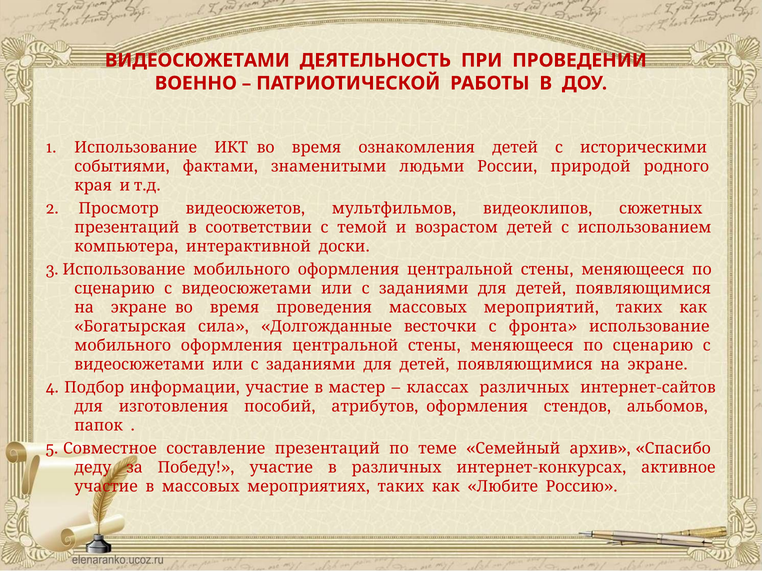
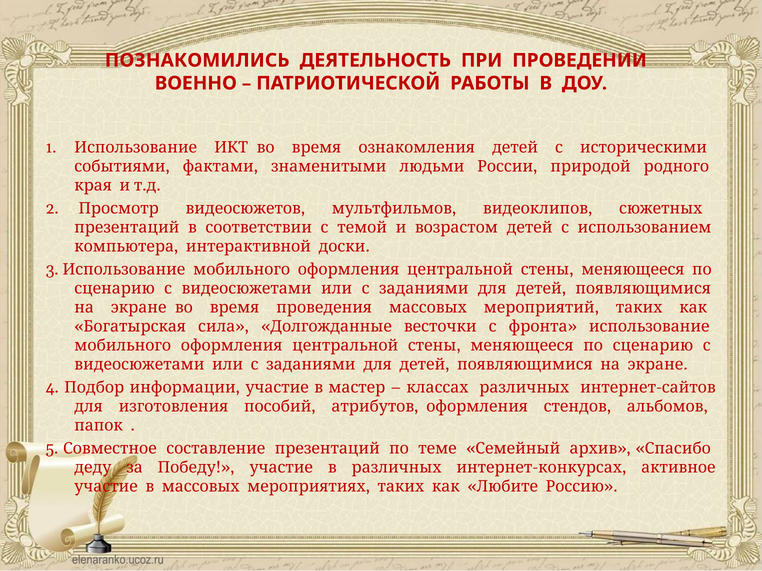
ВИДЕОСЮЖЕТАМИ at (197, 60): ВИДЕОСЮЖЕТАМИ -> ПОЗНАКОМИЛИСЬ
